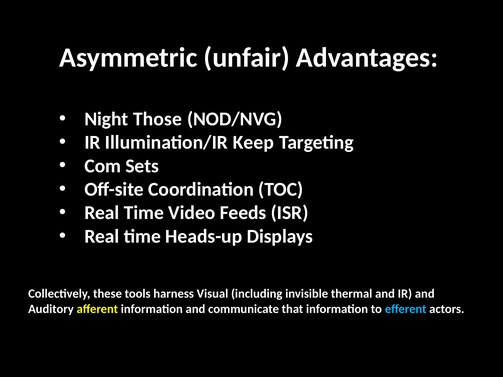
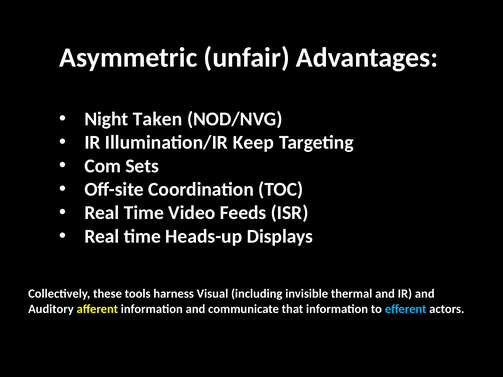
Those: Those -> Taken
